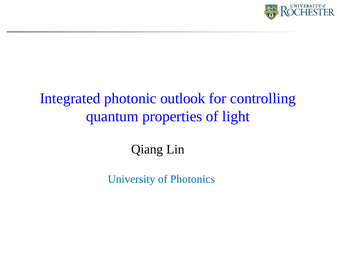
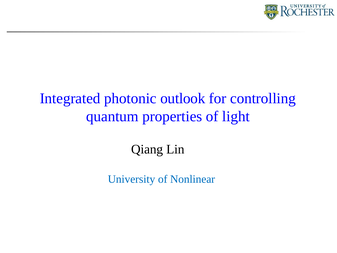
Photonics: Photonics -> Nonlinear
